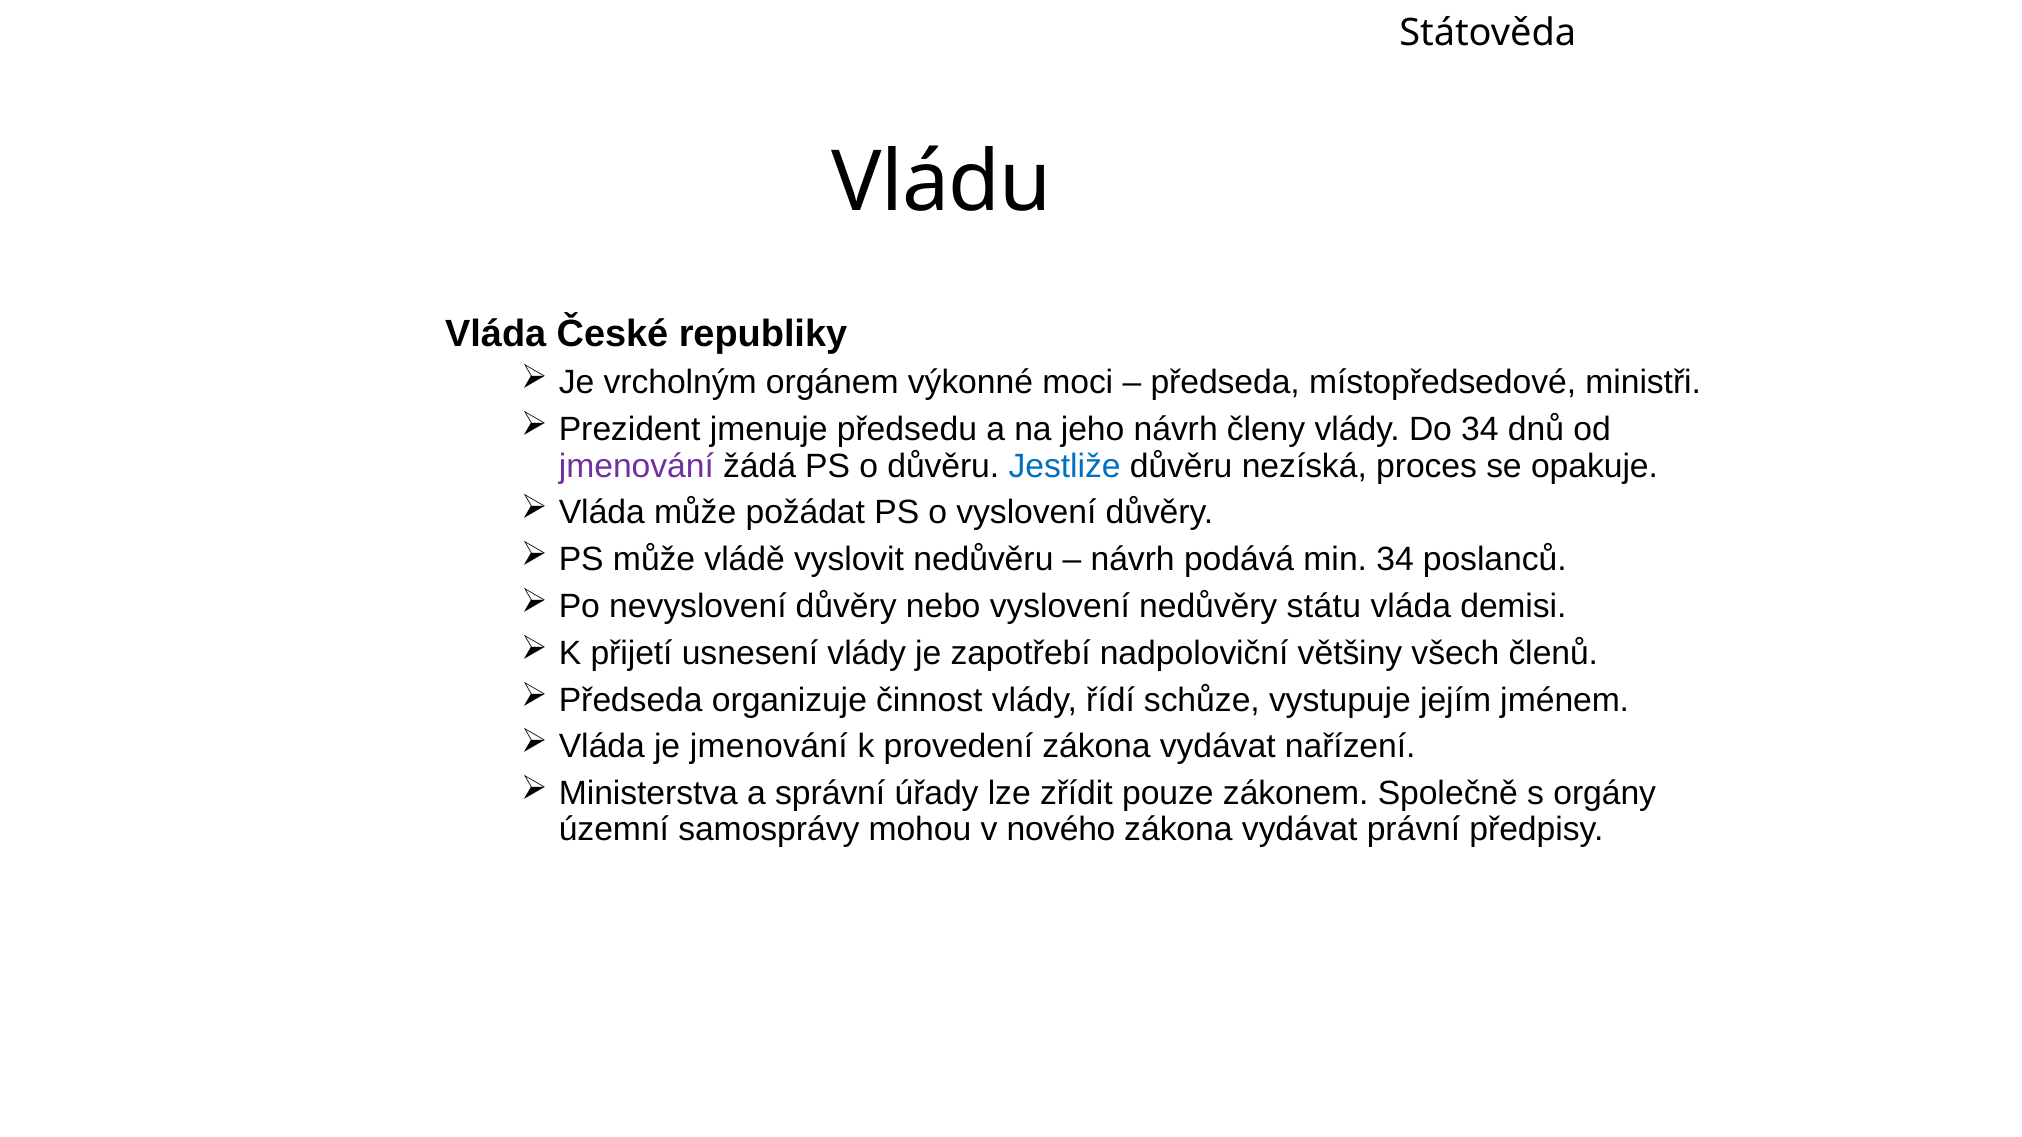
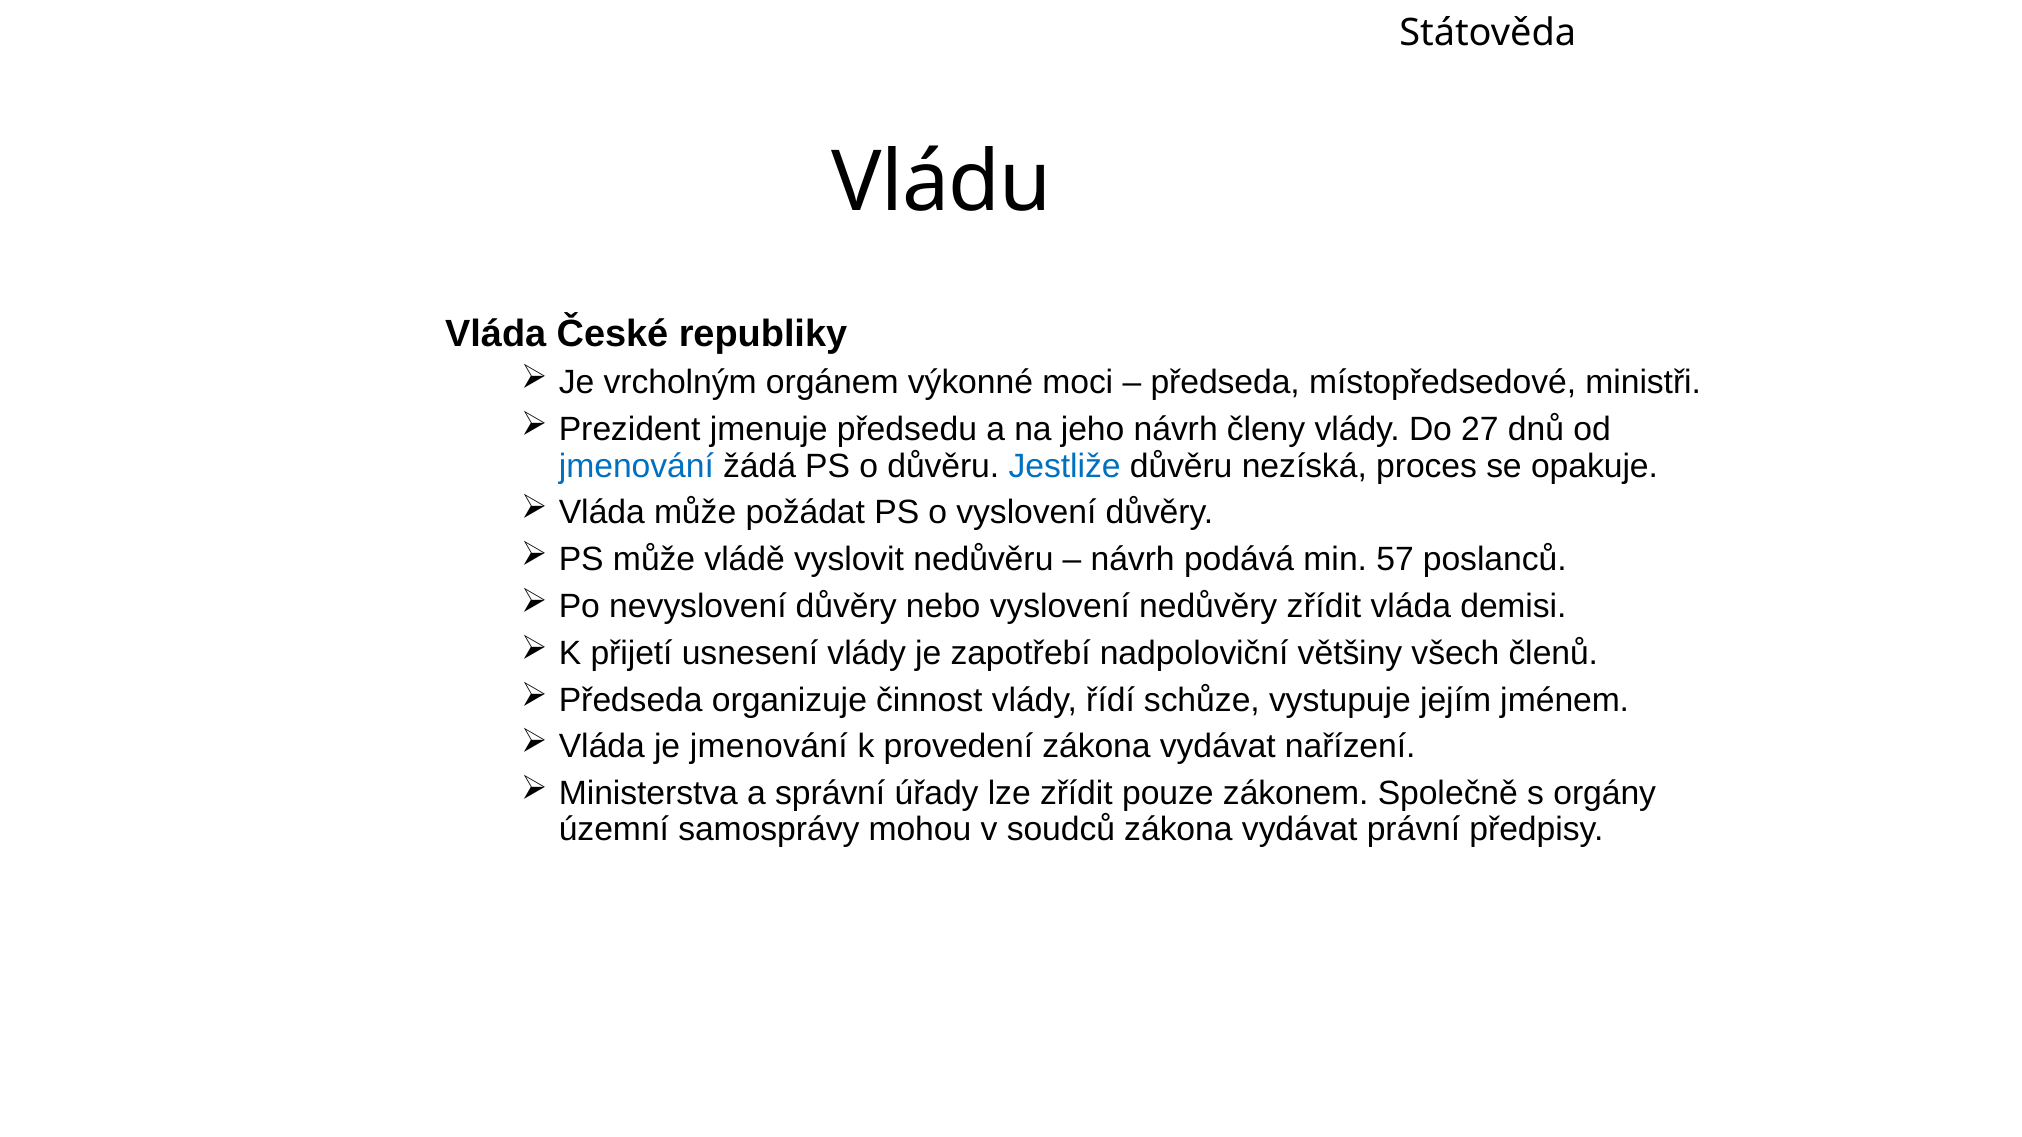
Do 34: 34 -> 27
jmenování at (636, 466) colour: purple -> blue
min 34: 34 -> 57
nedůvěry státu: státu -> zřídit
nového: nového -> soudců
